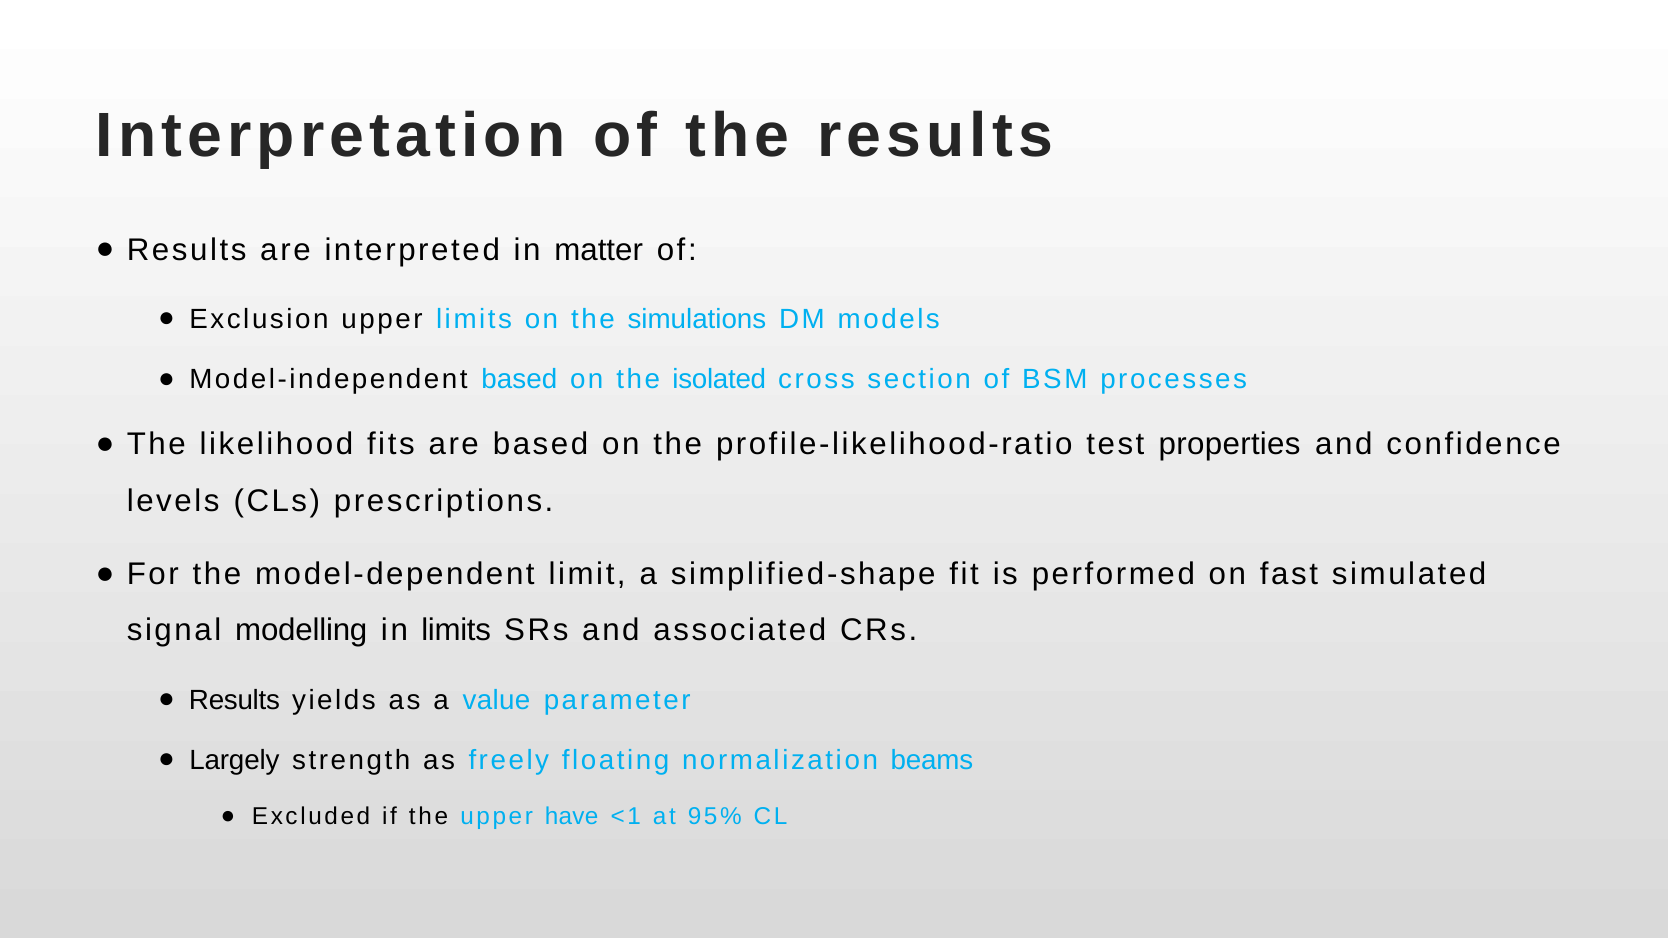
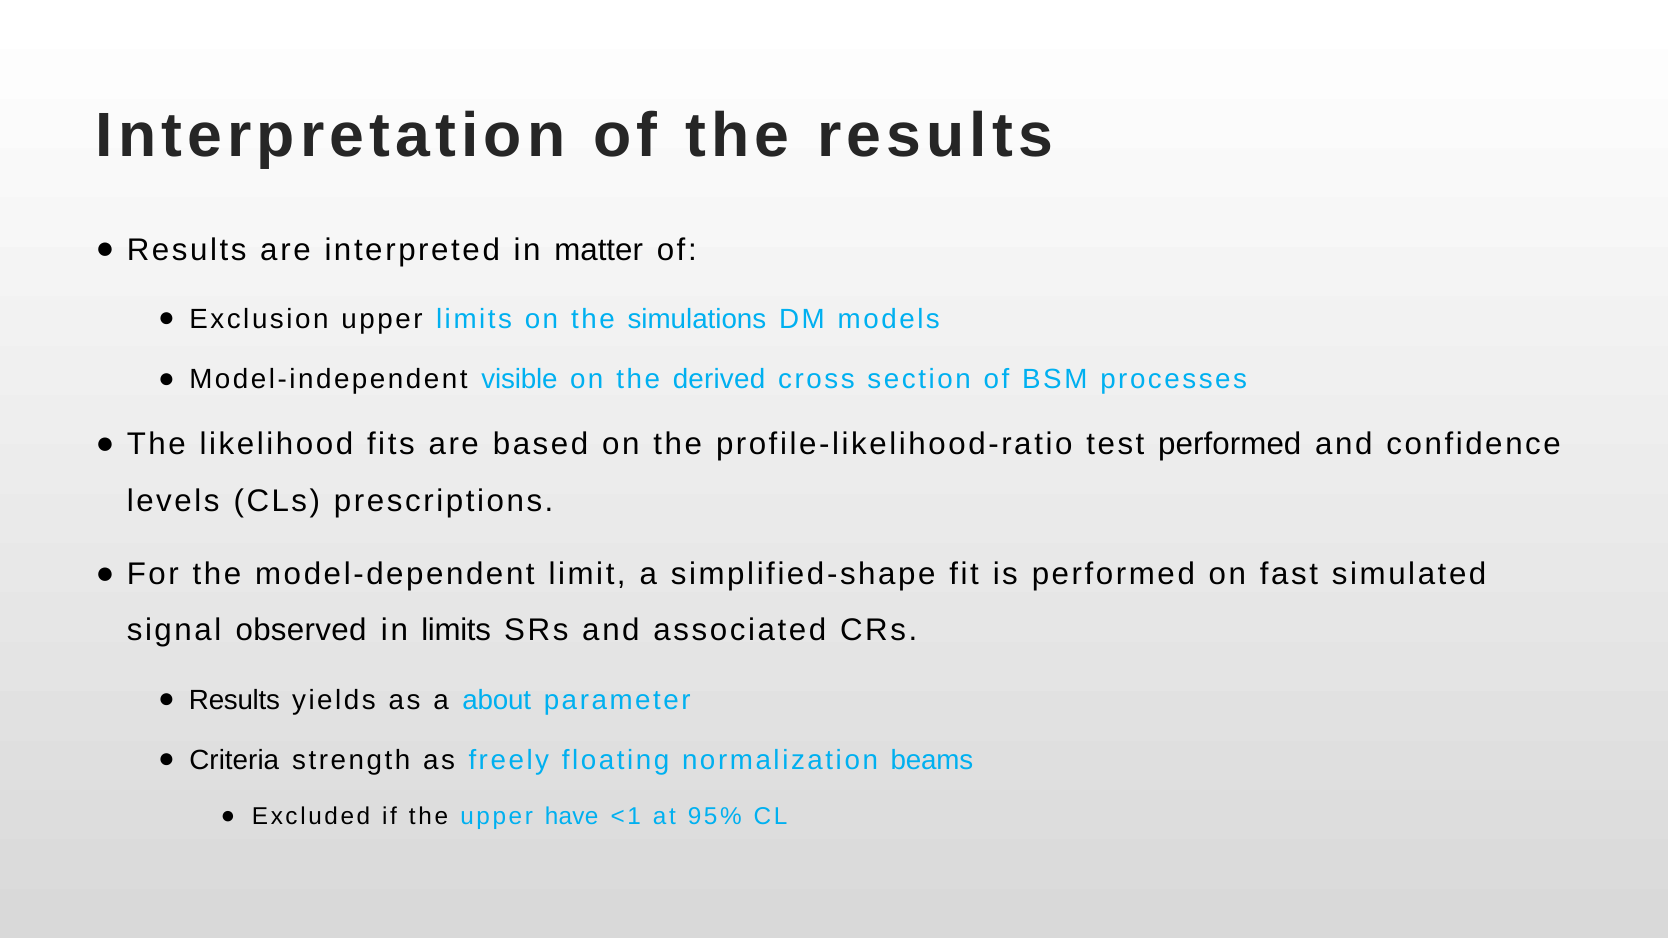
Model-independent based: based -> visible
isolated: isolated -> derived
test properties: properties -> performed
modelling: modelling -> observed
value: value -> about
Largely: Largely -> Criteria
